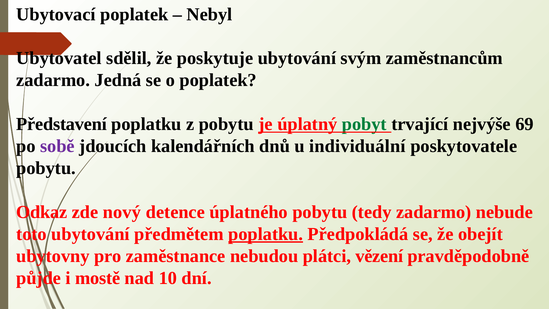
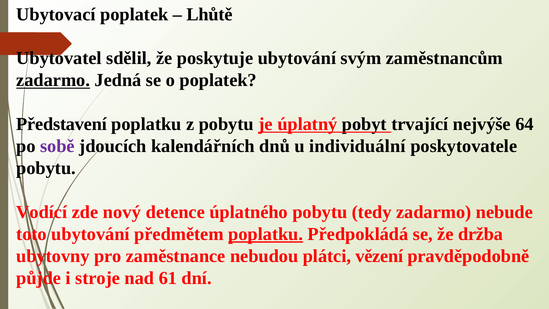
Nebyl: Nebyl -> Lhůtě
zadarmo at (53, 80) underline: none -> present
pobyt colour: green -> black
69: 69 -> 64
Odkaz: Odkaz -> Vodící
obejít: obejít -> držba
mostě: mostě -> stroje
10: 10 -> 61
